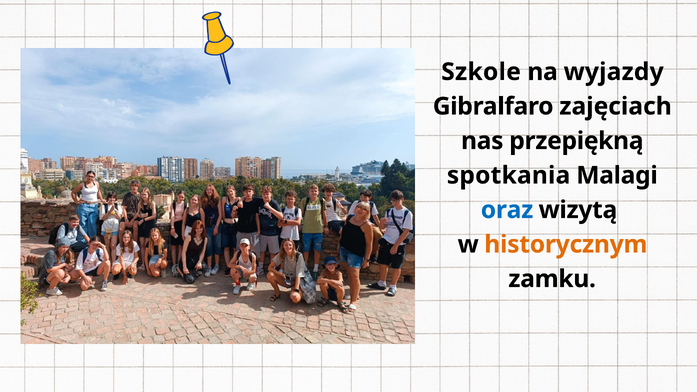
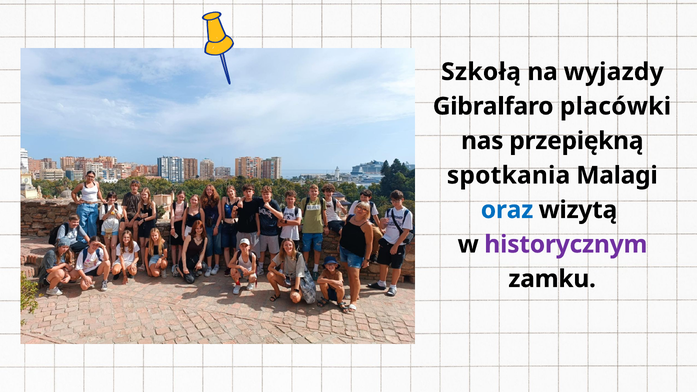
Szkole: Szkole -> Szkołą
zajęciach: zajęciach -> placówki
historycznym colour: orange -> purple
